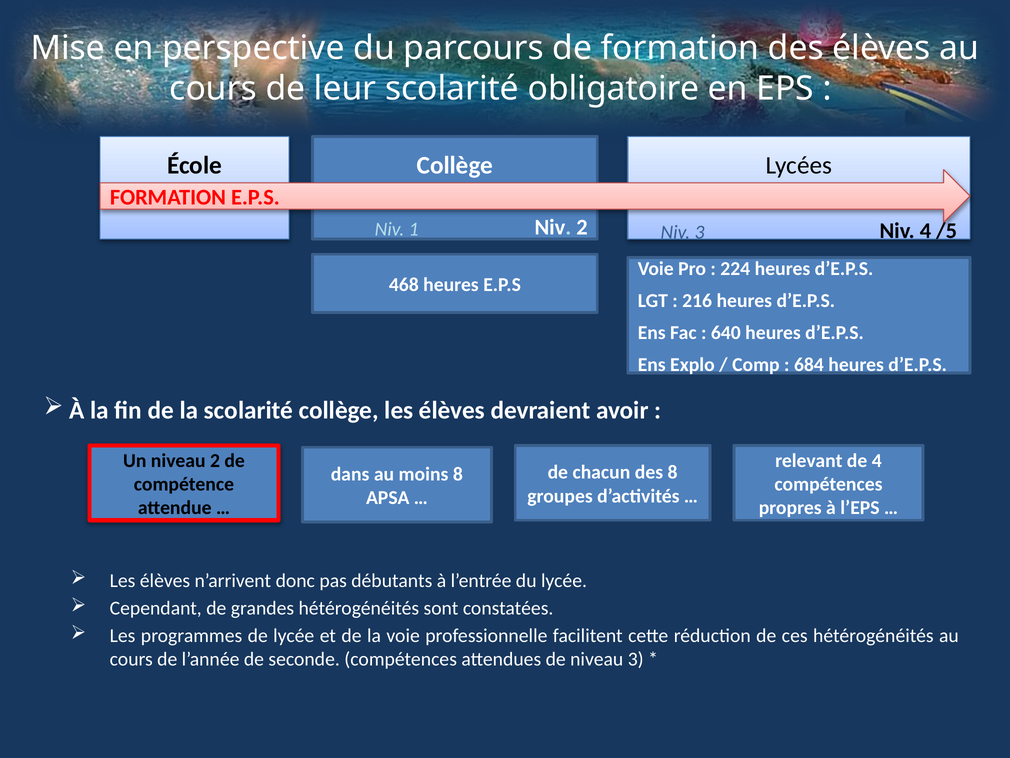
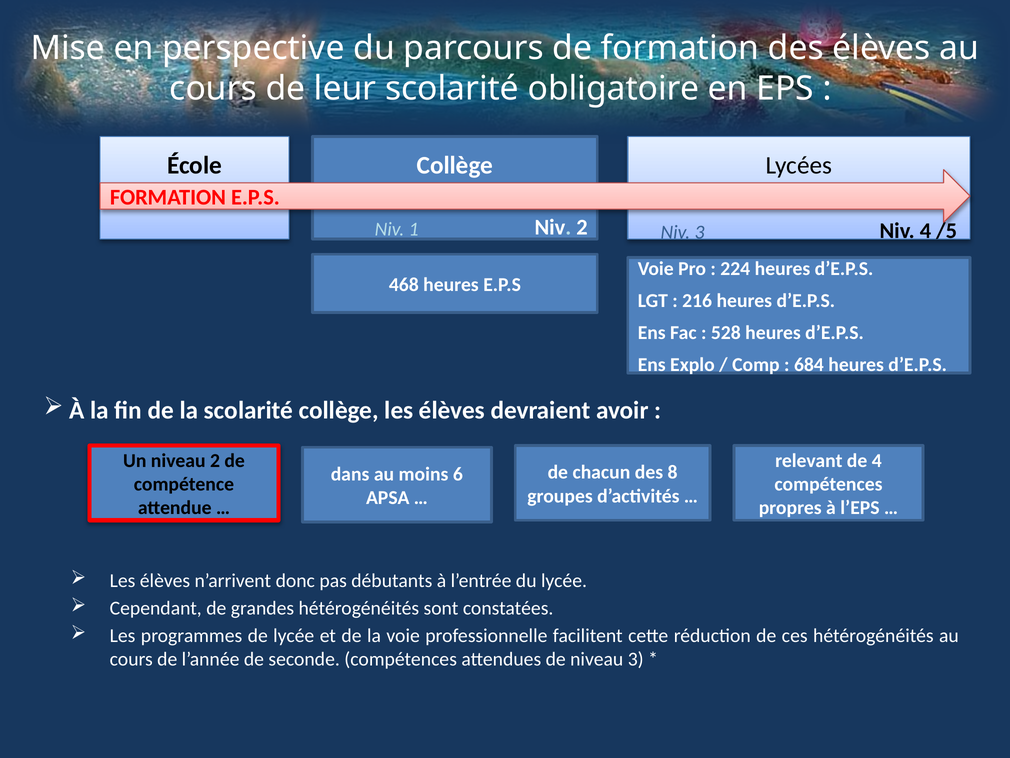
640: 640 -> 528
moins 8: 8 -> 6
